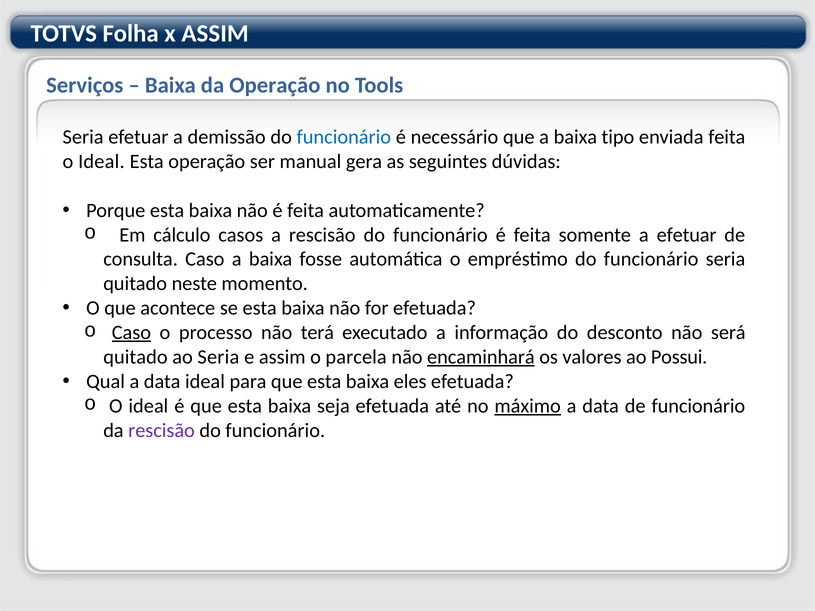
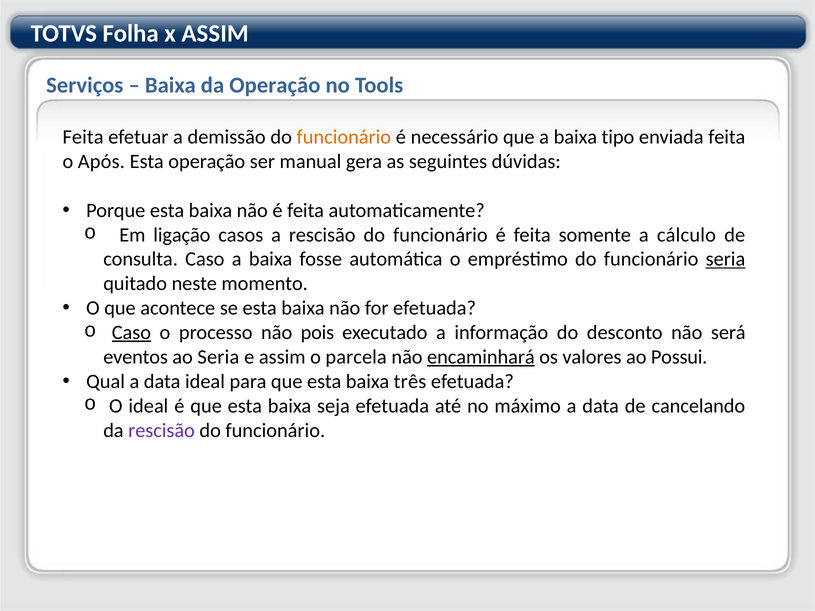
Seria at (83, 137): Seria -> Feita
funcionário at (344, 137) colour: blue -> orange
Ideal at (101, 162): Ideal -> Após
cálculo: cálculo -> ligação
a efetuar: efetuar -> cálculo
seria at (725, 259) underline: none -> present
terá: terá -> pois
quitado at (135, 357): quitado -> eventos
eles: eles -> três
máximo underline: present -> none
de funcionário: funcionário -> cancelando
